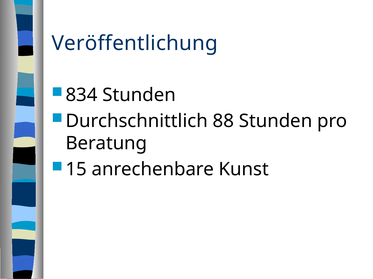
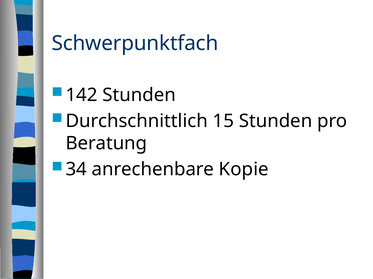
Veröffentlichung: Veröffentlichung -> Schwerpunktfach
834: 834 -> 142
88: 88 -> 15
15: 15 -> 34
Kunst: Kunst -> Kopie
